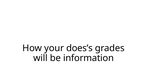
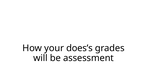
information: information -> assessment
